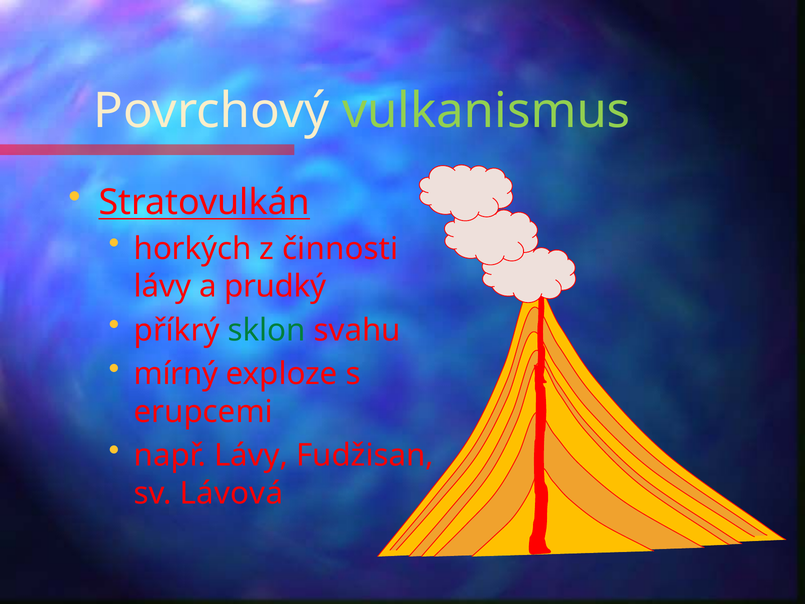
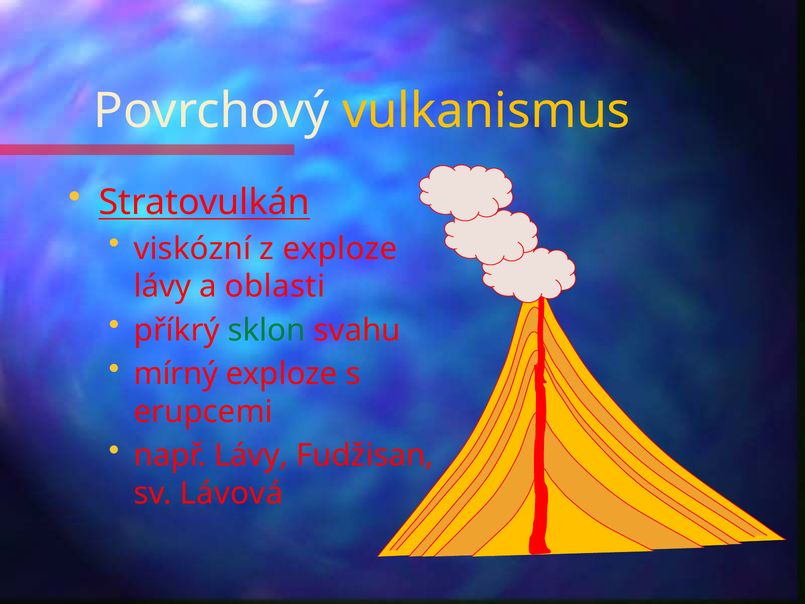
vulkanismus colour: light green -> yellow
horkých: horkých -> viskózní
z činnosti: činnosti -> exploze
prudký: prudký -> oblasti
